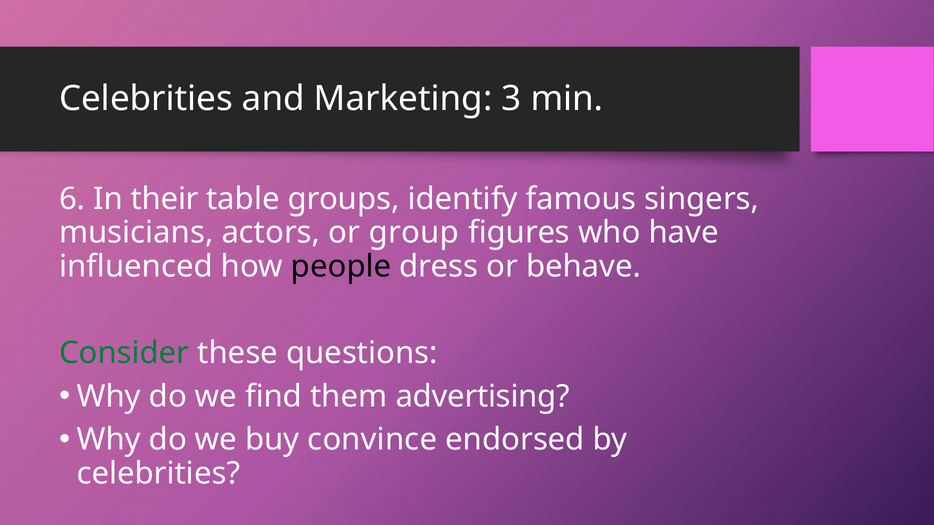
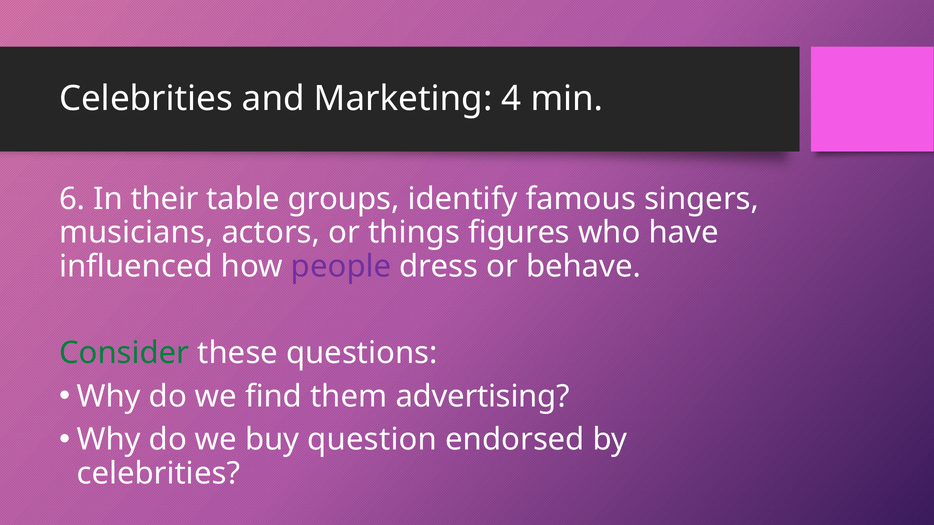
3: 3 -> 4
group: group -> things
people colour: black -> purple
convince: convince -> question
